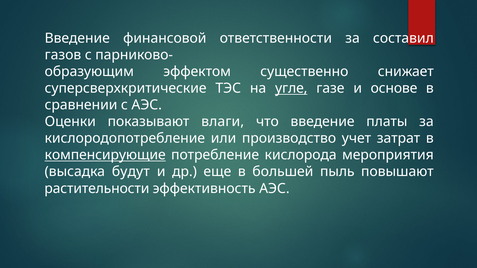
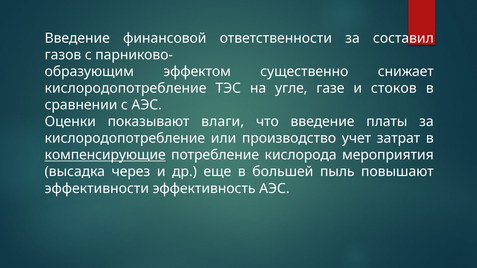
суперсверхкритические at (126, 88): суперсверхкритические -> кислородопотребление
угле underline: present -> none
основе: основе -> стоков
будут: будут -> через
растительности: растительности -> эффективности
